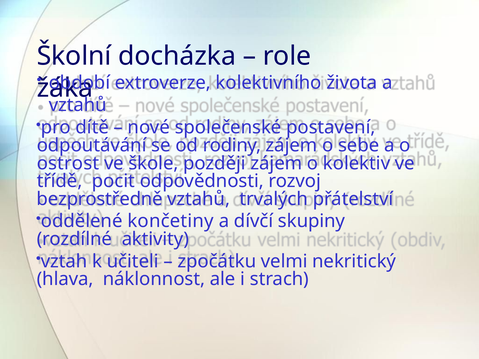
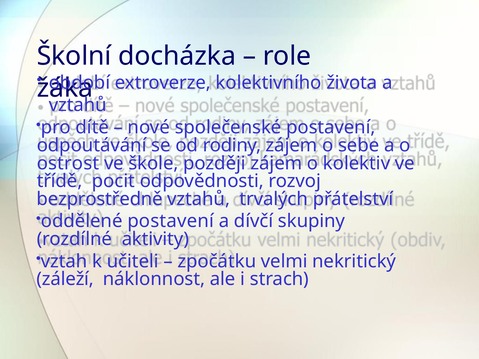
oddělené končetiny: končetiny -> postavení
hlava: hlava -> záleží
